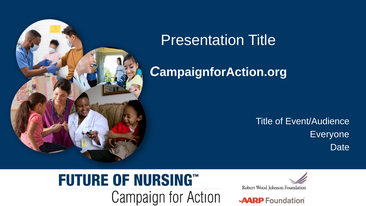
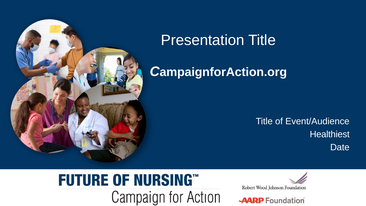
Everyone: Everyone -> Healthiest
